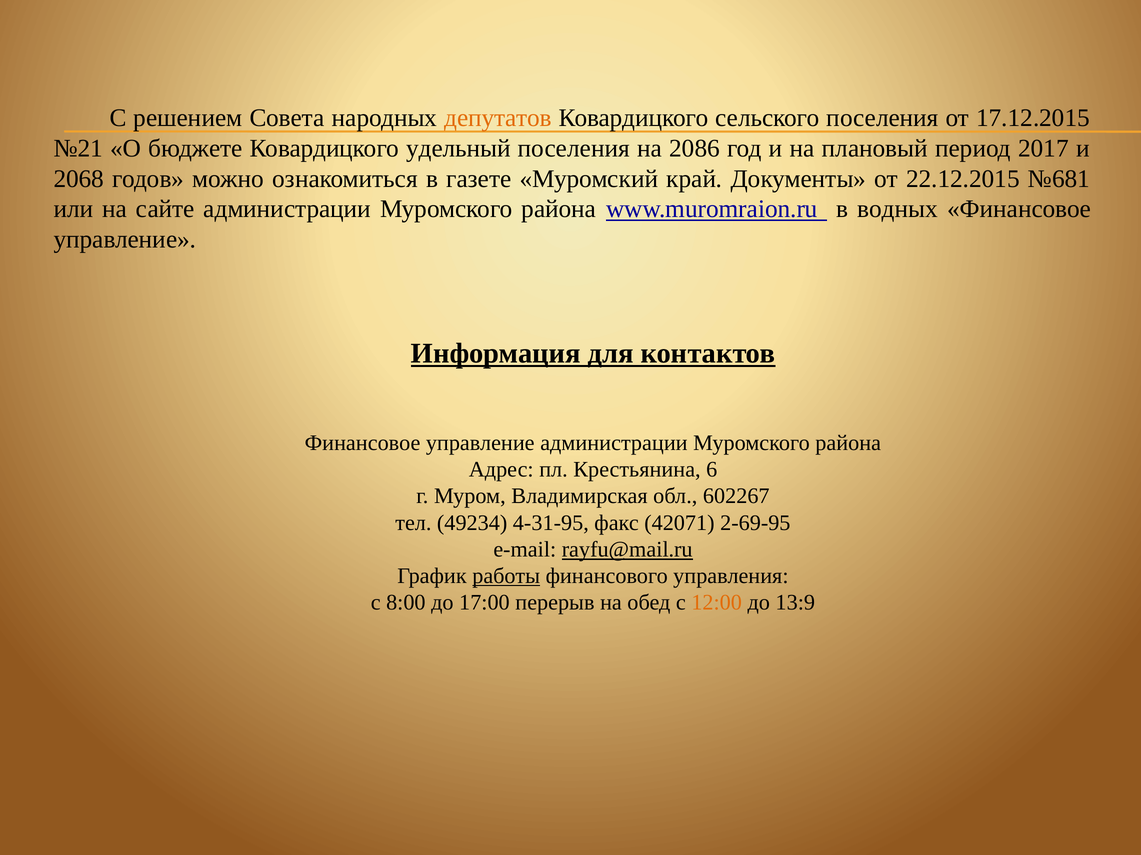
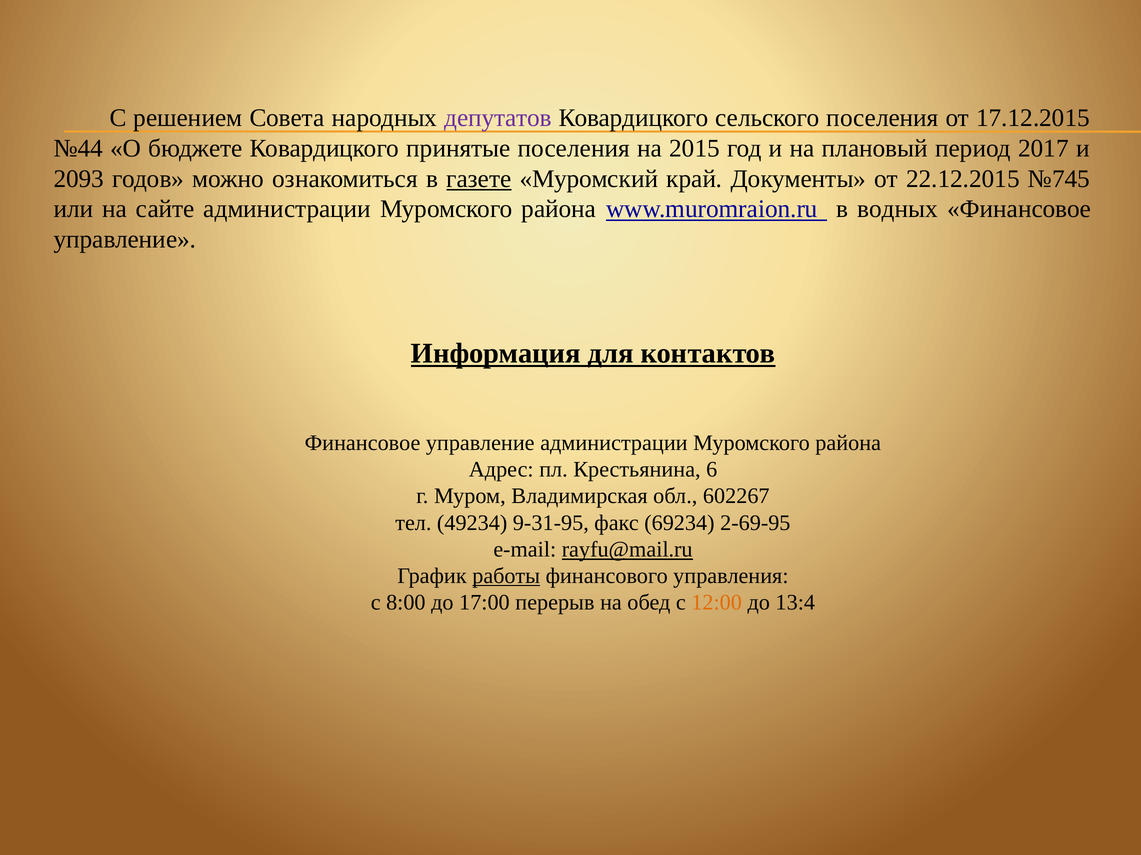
депутатов colour: orange -> purple
№21: №21 -> №44
удельный: удельный -> принятые
2086: 2086 -> 2015
2068: 2068 -> 2093
газете underline: none -> present
№681: №681 -> №745
4-31-95: 4-31-95 -> 9-31-95
42071: 42071 -> 69234
13:9: 13:9 -> 13:4
